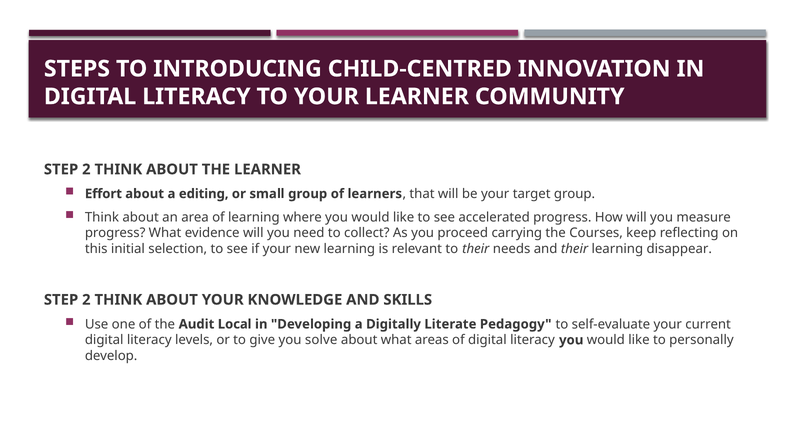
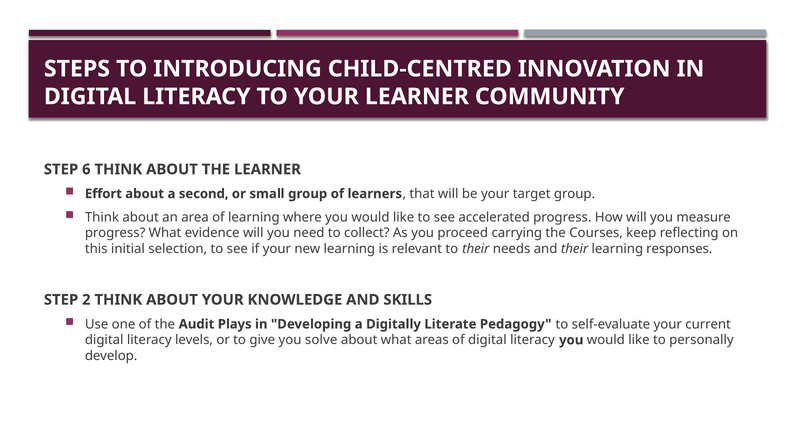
2 at (86, 169): 2 -> 6
editing: editing -> second
disappear: disappear -> responses
Local: Local -> Plays
